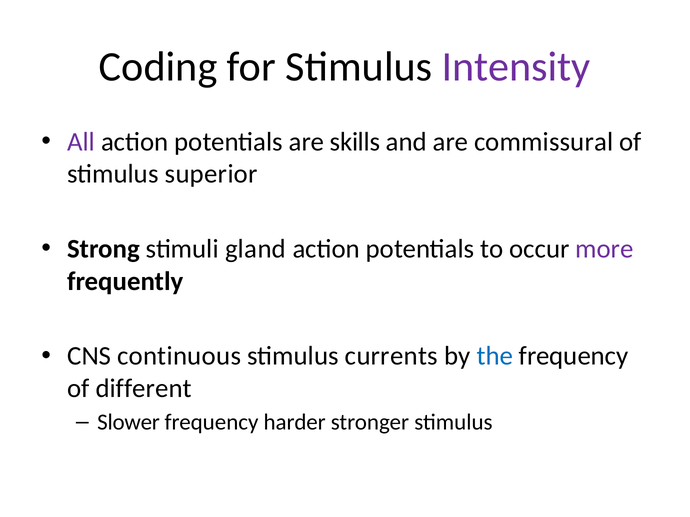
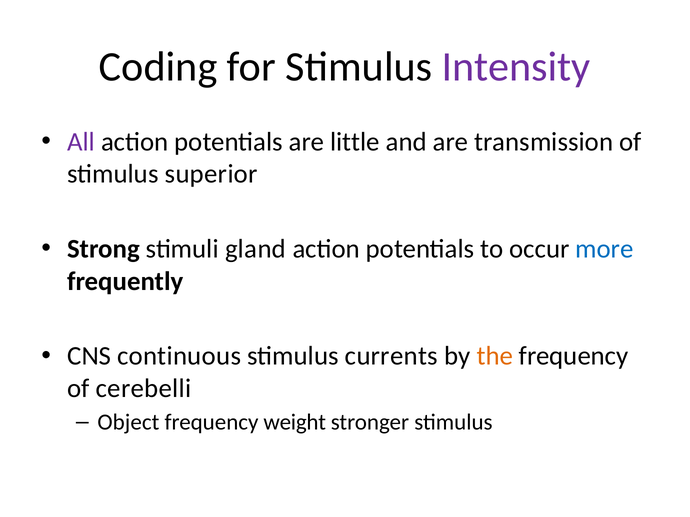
skills: skills -> little
commissural: commissural -> transmission
more colour: purple -> blue
the colour: blue -> orange
different: different -> cerebelli
Slower: Slower -> Object
harder: harder -> weight
